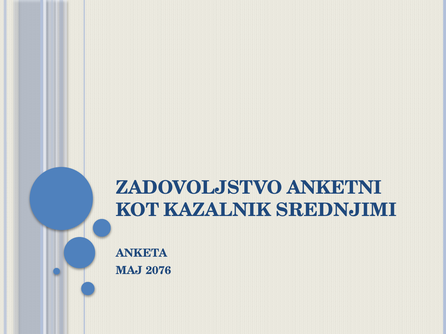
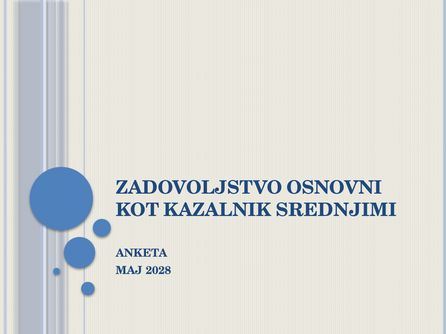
ANKETNI: ANKETNI -> OSNOVNI
2076: 2076 -> 2028
